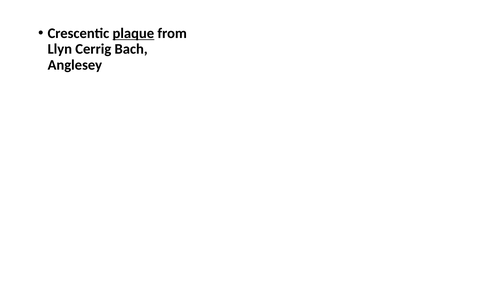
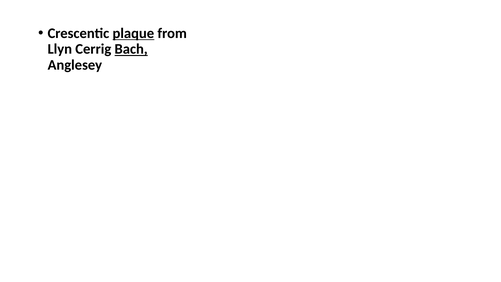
Bach underline: none -> present
